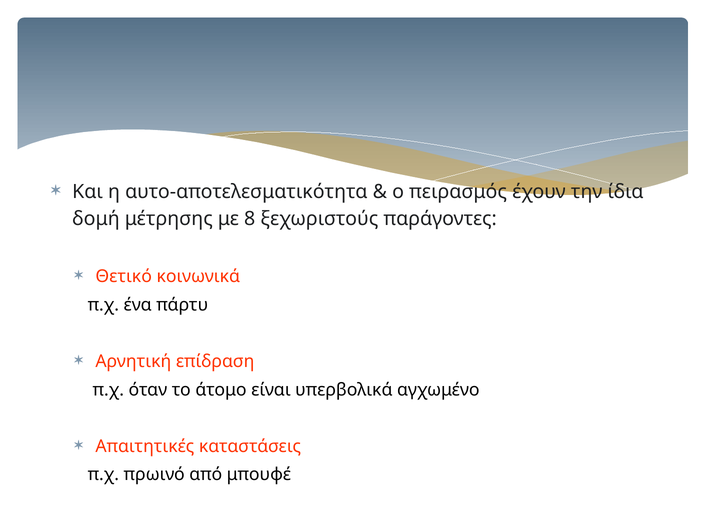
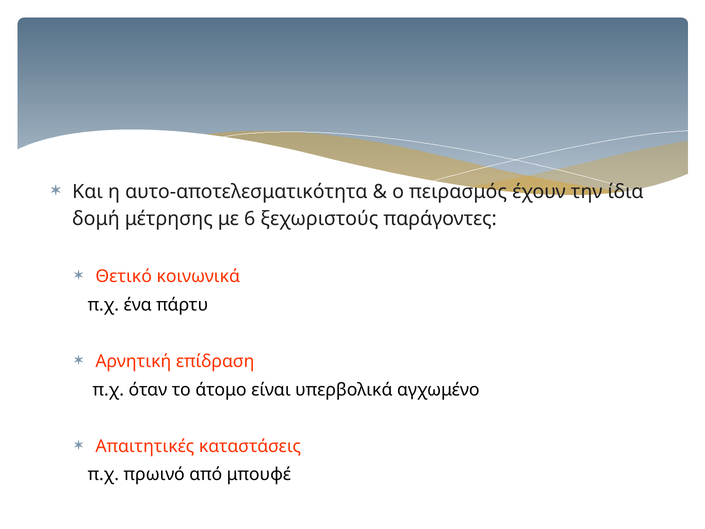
8: 8 -> 6
